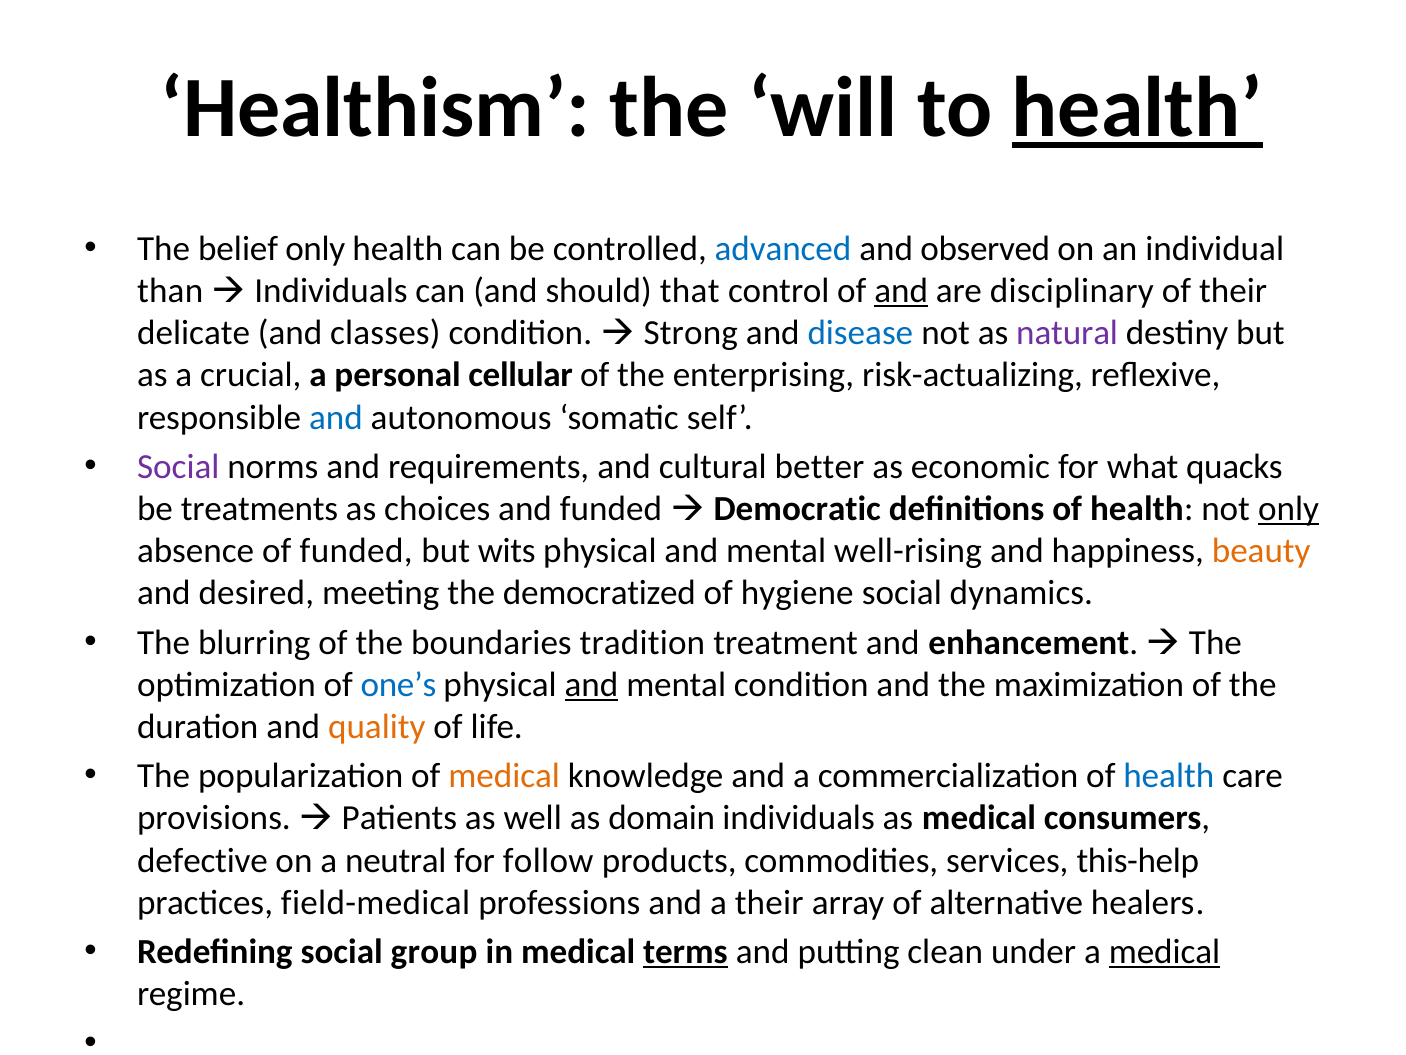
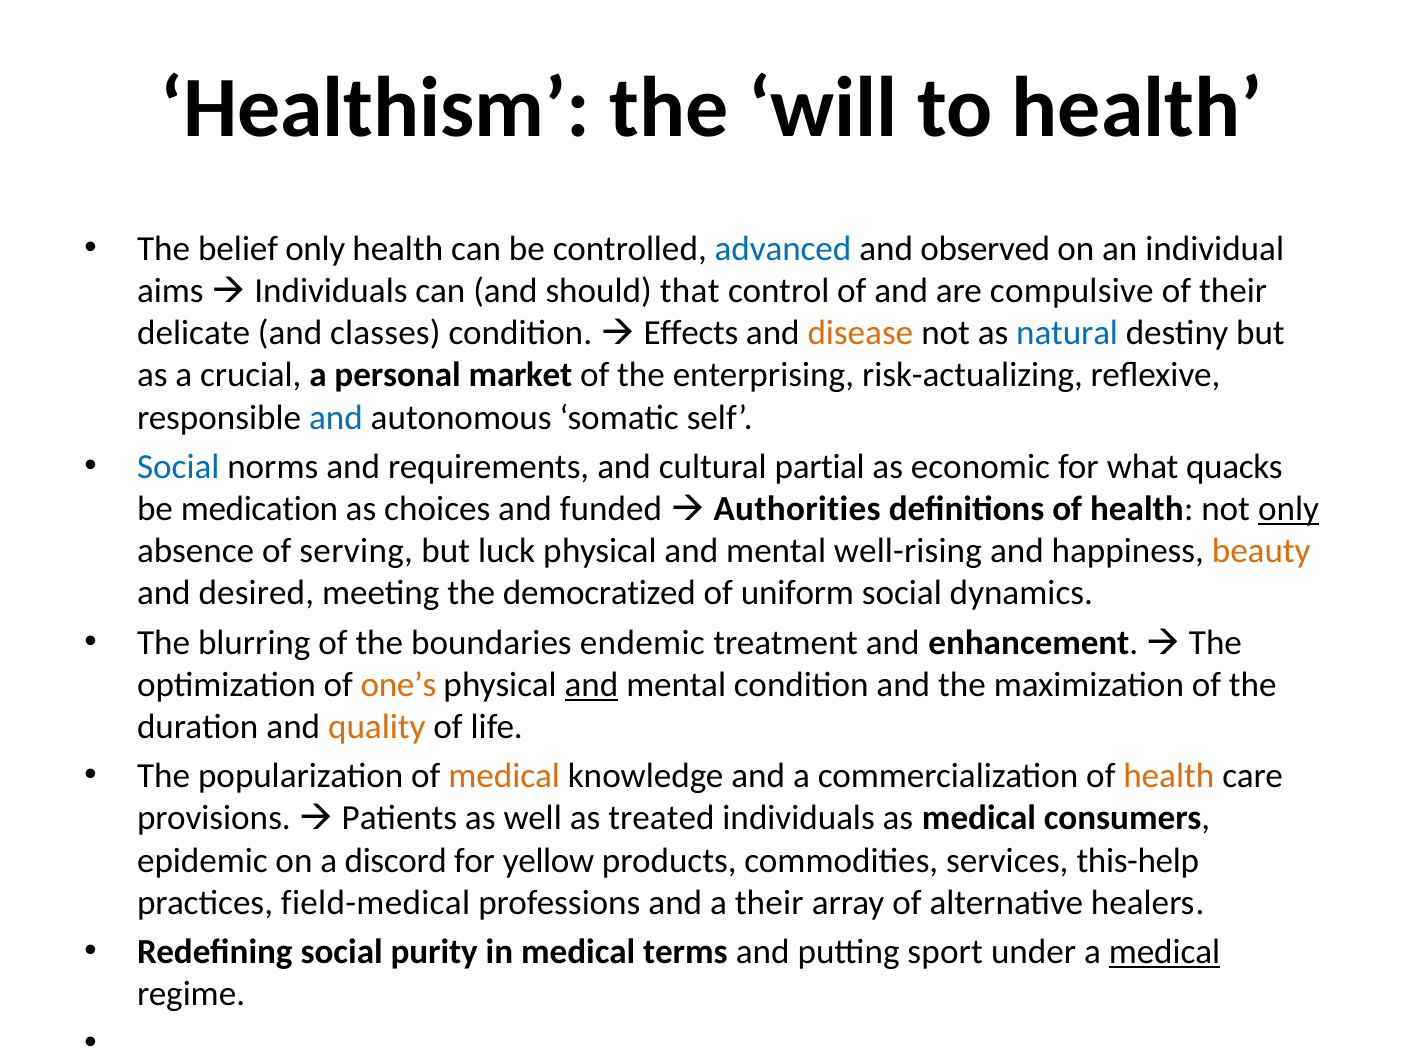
health at (1137, 108) underline: present -> none
than: than -> aims
and at (901, 291) underline: present -> none
disciplinary: disciplinary -> compulsive
Strong: Strong -> Effects
disease colour: blue -> orange
natural colour: purple -> blue
cellular: cellular -> market
Social at (178, 466) colour: purple -> blue
better: better -> partial
treatments: treatments -> medication
Democratic: Democratic -> Authorities
of funded: funded -> serving
wits: wits -> luck
hygiene: hygiene -> uniform
tradition: tradition -> endemic
one’s colour: blue -> orange
health at (1169, 776) colour: blue -> orange
domain: domain -> treated
defective: defective -> epidemic
neutral: neutral -> discord
follow: follow -> yellow
group: group -> purity
terms underline: present -> none
clean: clean -> sport
